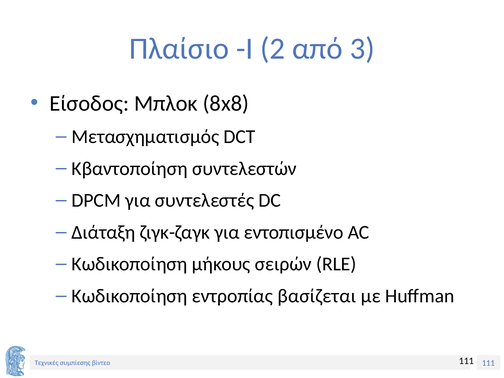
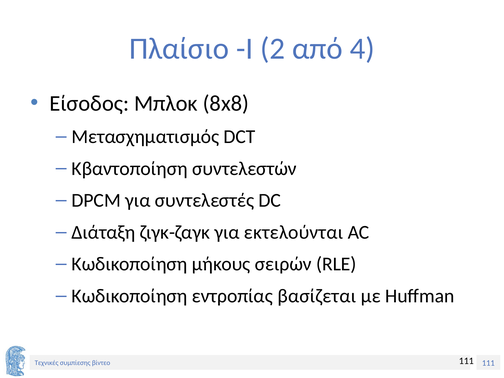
3: 3 -> 4
εντοπισμένο: εντοπισμένο -> εκτελούνται
